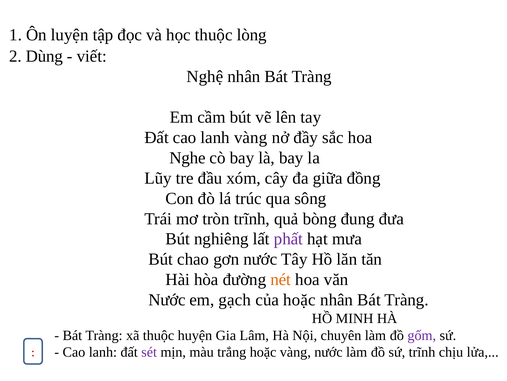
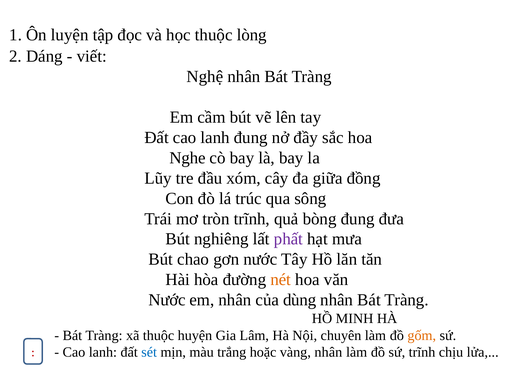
Dùng: Dùng -> Dáng
lanh vàng: vàng -> đung
em gạch: gạch -> nhân
của hoặc: hoặc -> dùng
gốm colour: purple -> orange
sét colour: purple -> blue
vàng nước: nước -> nhân
